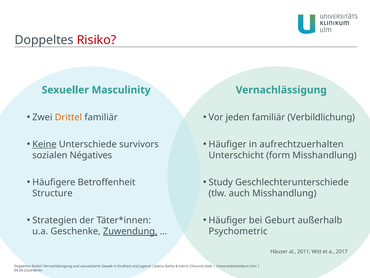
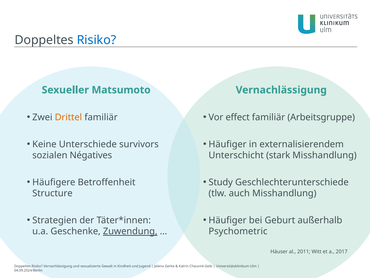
Risiko at (96, 40) colour: red -> blue
Masculinity: Masculinity -> Matsumoto
jeden: jeden -> effect
Verbildlichung: Verbildlichung -> Arbeitsgruppe
Keine underline: present -> none
aufrechtzuerhalten: aufrechtzuerhalten -> externalisierendem
form: form -> stark
